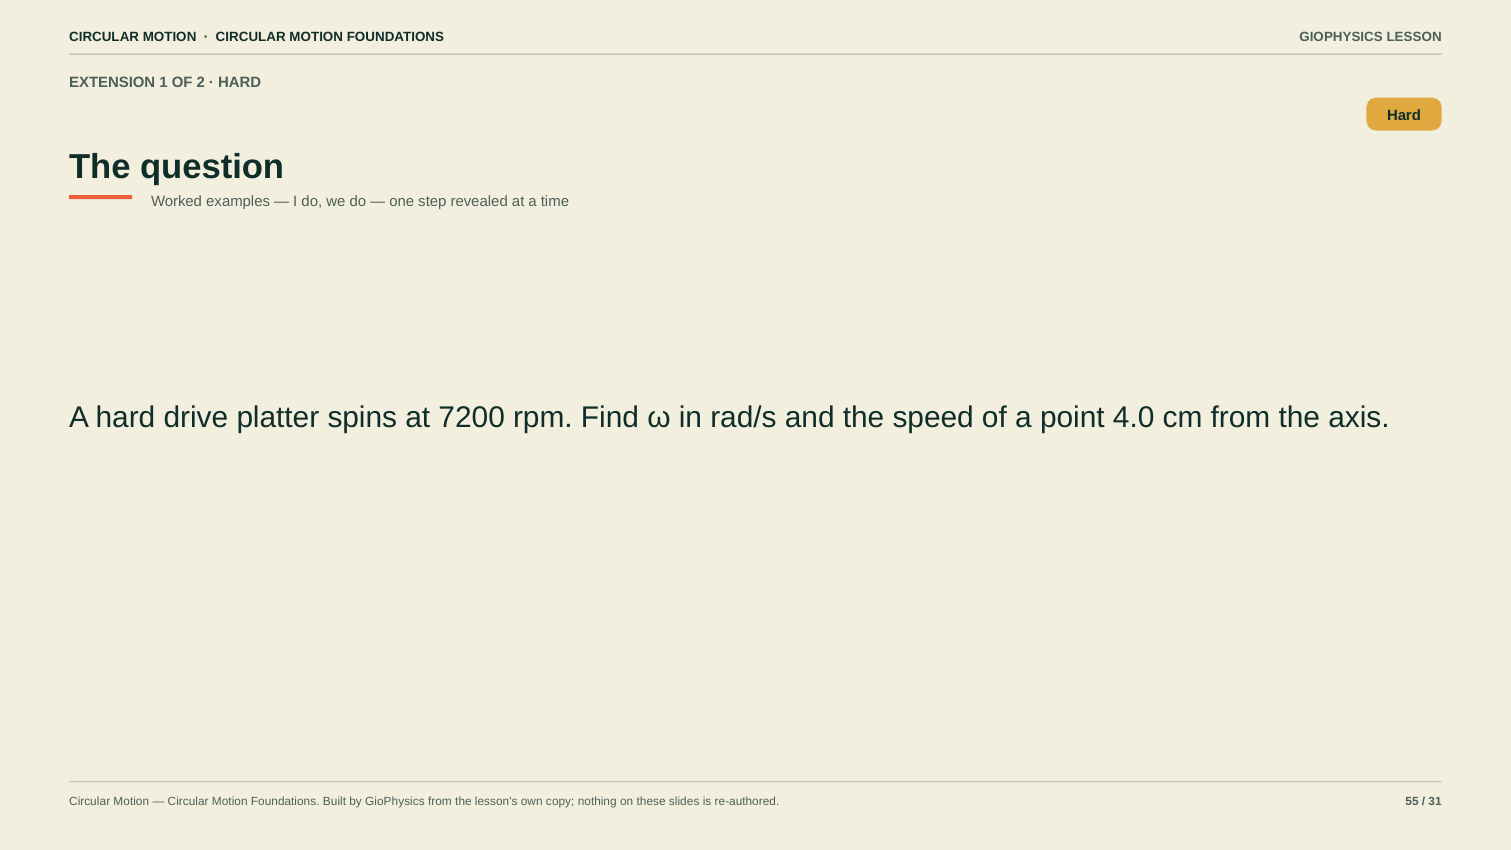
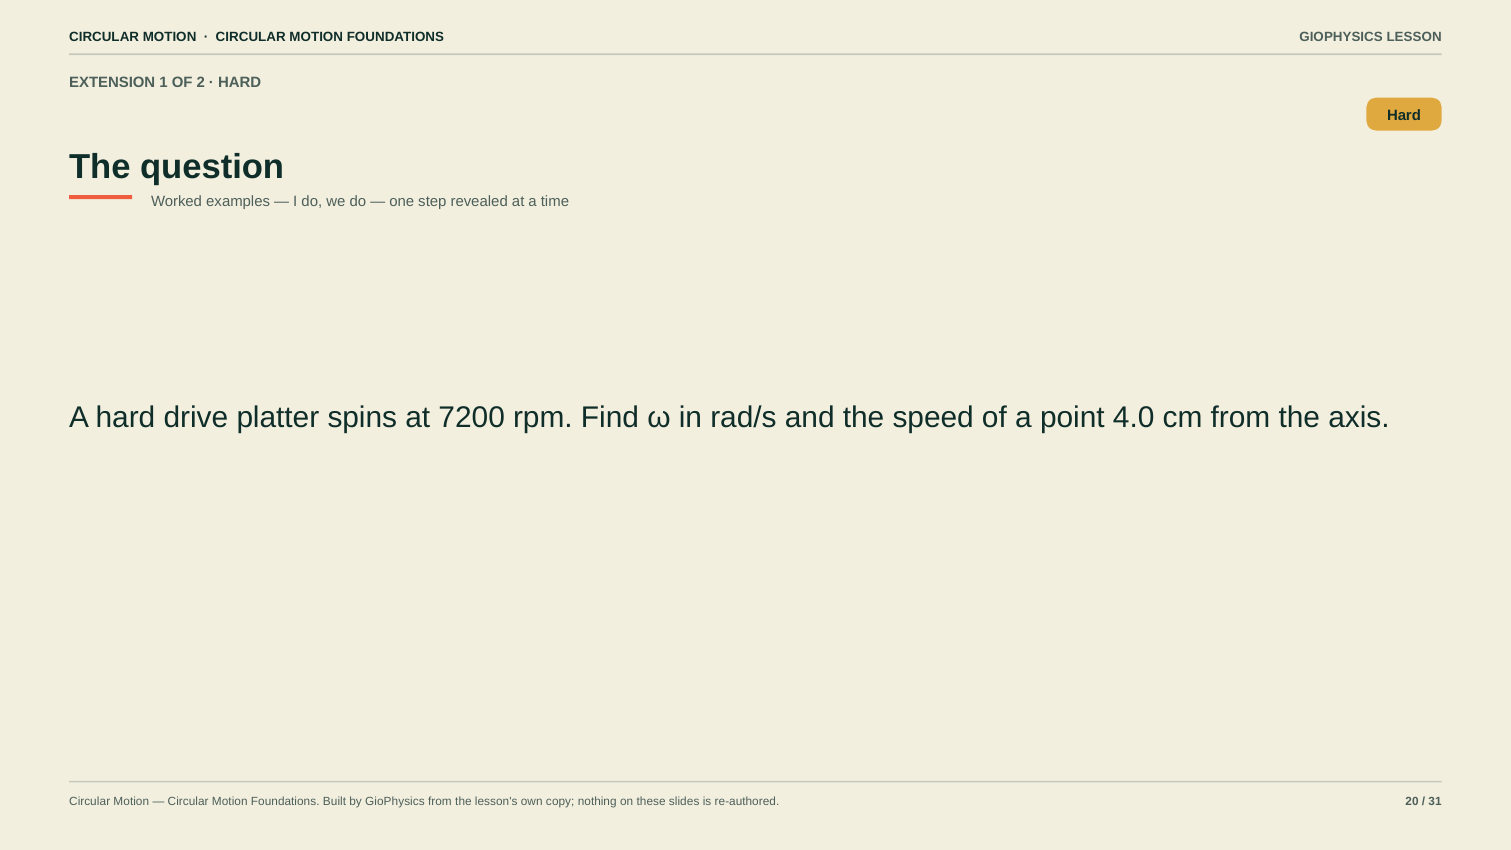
55: 55 -> 20
